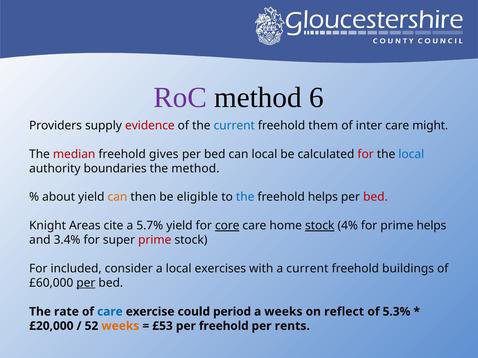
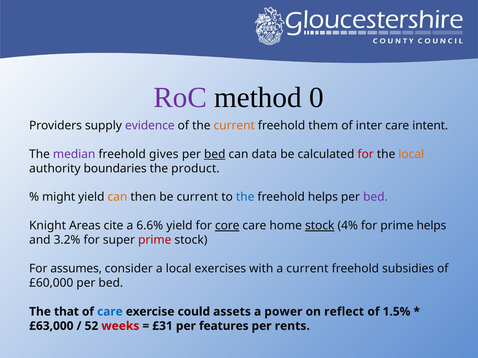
6: 6 -> 0
evidence colour: red -> purple
current at (234, 126) colour: blue -> orange
might: might -> intent
median colour: red -> purple
bed at (215, 154) underline: none -> present
can local: local -> data
local at (411, 154) colour: blue -> orange
the method: method -> product
about: about -> might
be eligible: eligible -> current
bed at (375, 197) colour: red -> purple
5.7%: 5.7% -> 6.6%
3.4%: 3.4% -> 3.2%
included: included -> assumes
buildings: buildings -> subsidies
per at (86, 283) underline: present -> none
rate: rate -> that
period: period -> assets
a weeks: weeks -> power
5.3%: 5.3% -> 1.5%
£20,000: £20,000 -> £63,000
weeks at (120, 326) colour: orange -> red
£53: £53 -> £31
per freehold: freehold -> features
